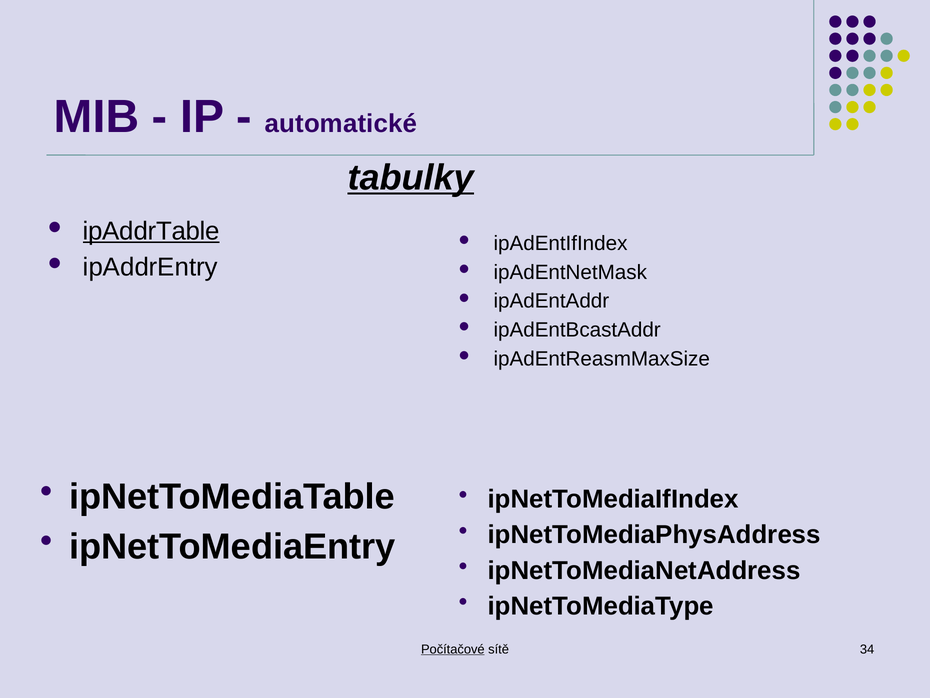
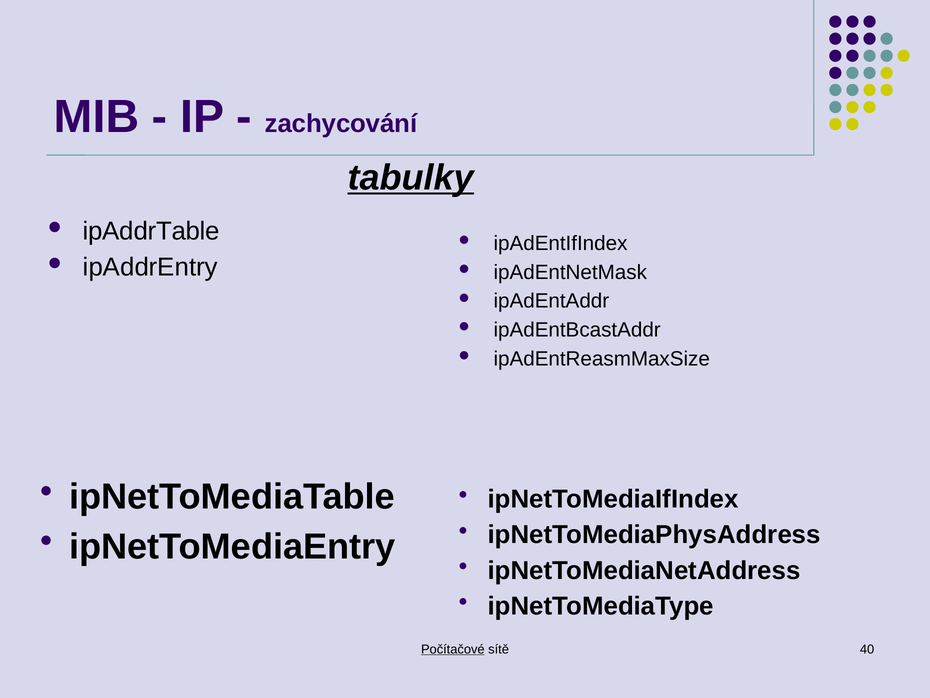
automatické: automatické -> zachycování
ipAddrTable underline: present -> none
34: 34 -> 40
